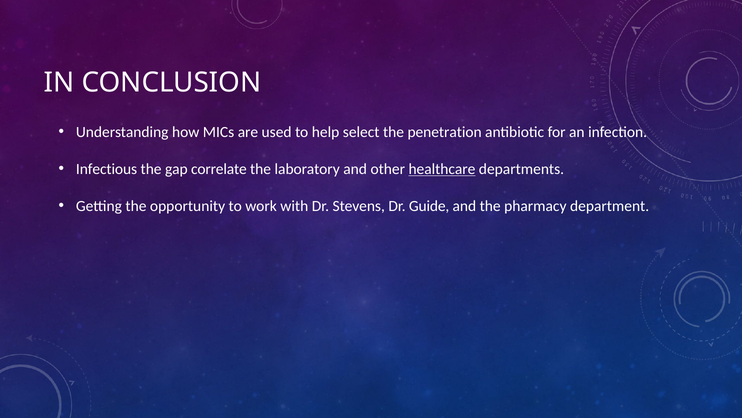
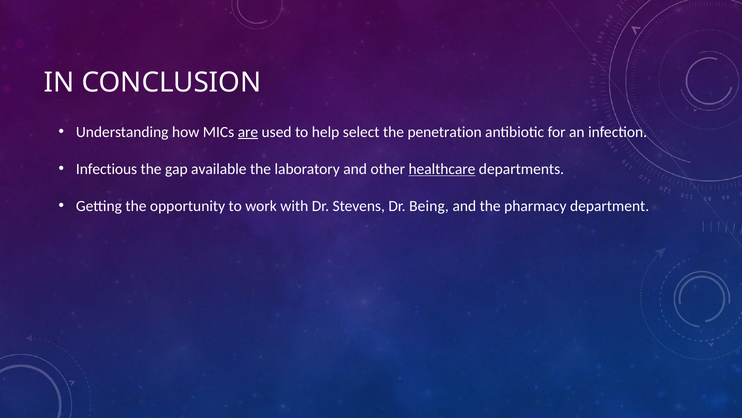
are underline: none -> present
correlate: correlate -> available
Guide: Guide -> Being
